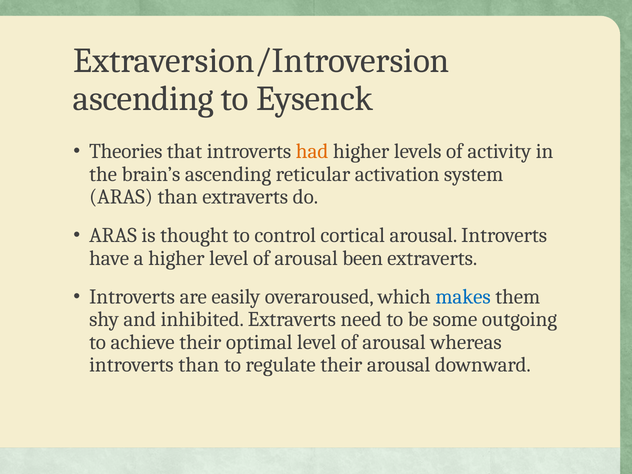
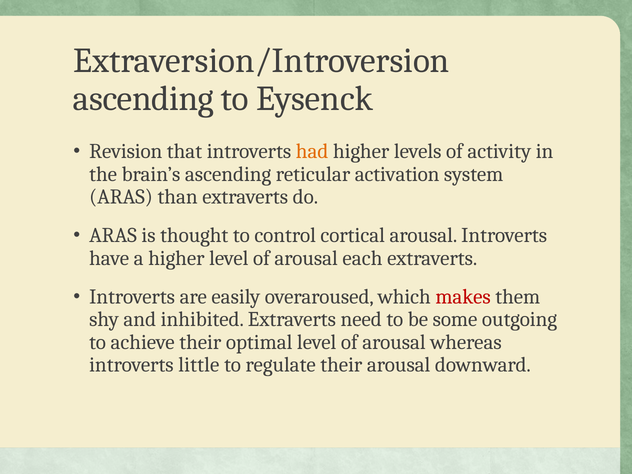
Theories: Theories -> Revision
been: been -> each
makes colour: blue -> red
introverts than: than -> little
